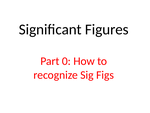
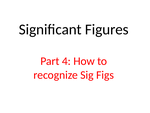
0: 0 -> 4
